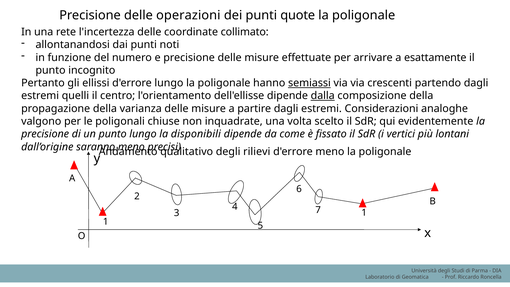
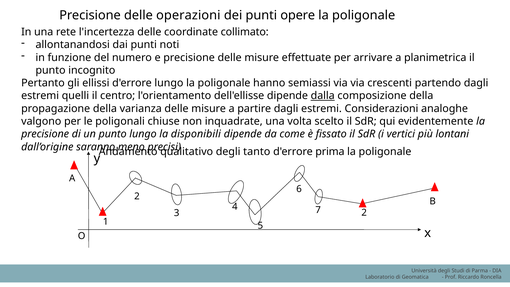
quote: quote -> opere
esattamente: esattamente -> planimetrica
semiassi underline: present -> none
rilievi: rilievi -> tanto
d'errore meno: meno -> prima
3 1: 1 -> 2
